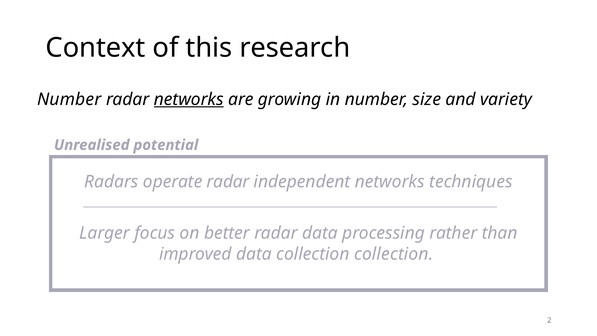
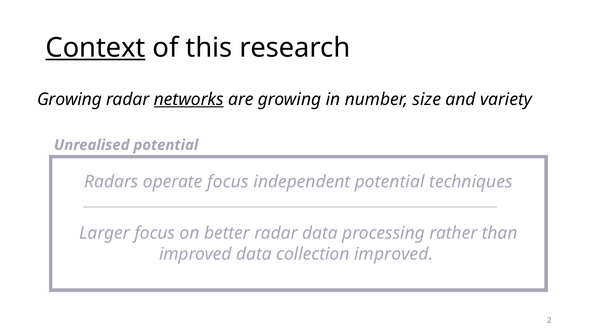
Context underline: none -> present
Number at (69, 99): Number -> Growing
operate radar: radar -> focus
independent networks: networks -> potential
collection collection: collection -> improved
